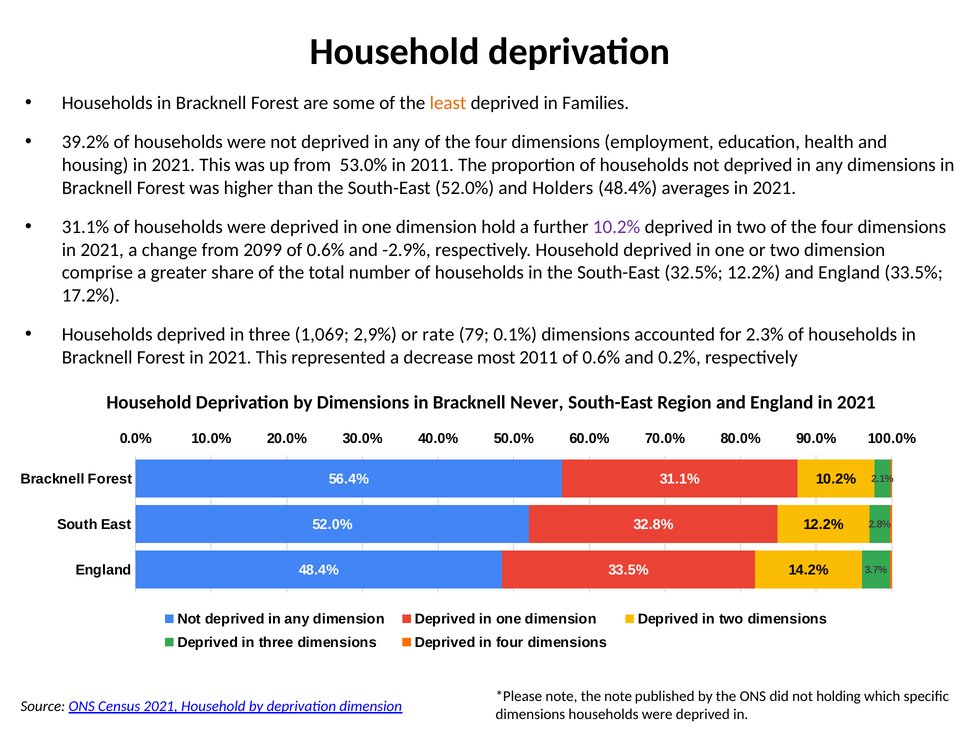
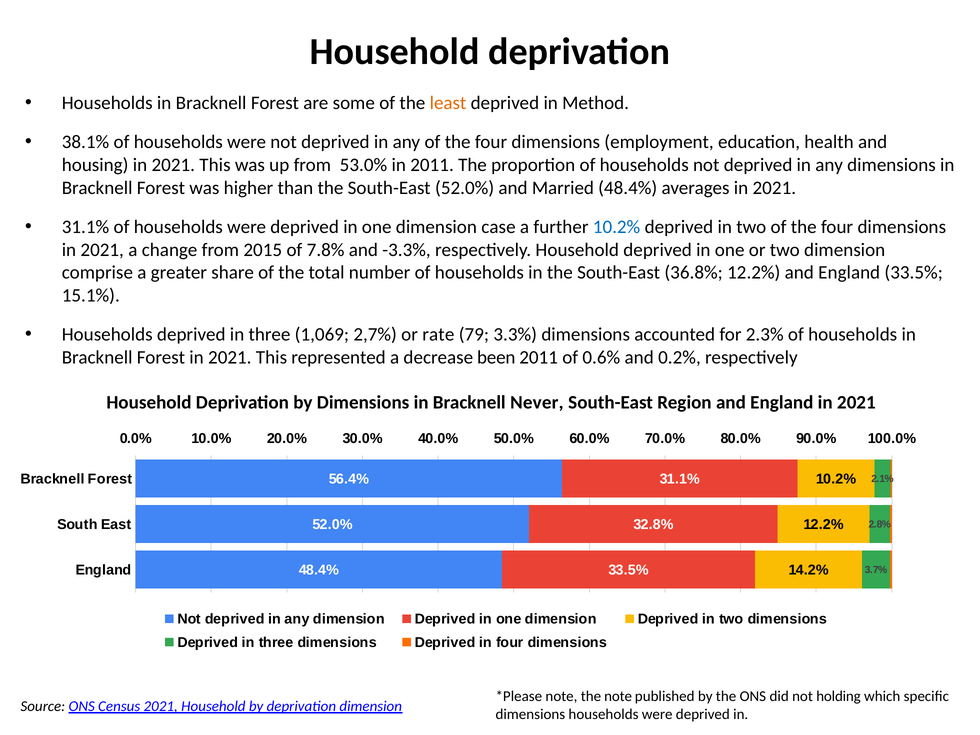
Families: Families -> Method
39.2%: 39.2% -> 38.1%
Holders: Holders -> Married
hold: hold -> case
10.2% at (617, 227) colour: purple -> blue
2099: 2099 -> 2015
0.6% at (326, 250): 0.6% -> 7.8%
-2.9%: -2.9% -> -3.3%
32.5%: 32.5% -> 36.8%
17.2%: 17.2% -> 15.1%
2,9%: 2,9% -> 2,7%
0.1%: 0.1% -> 3.3%
most: most -> been
